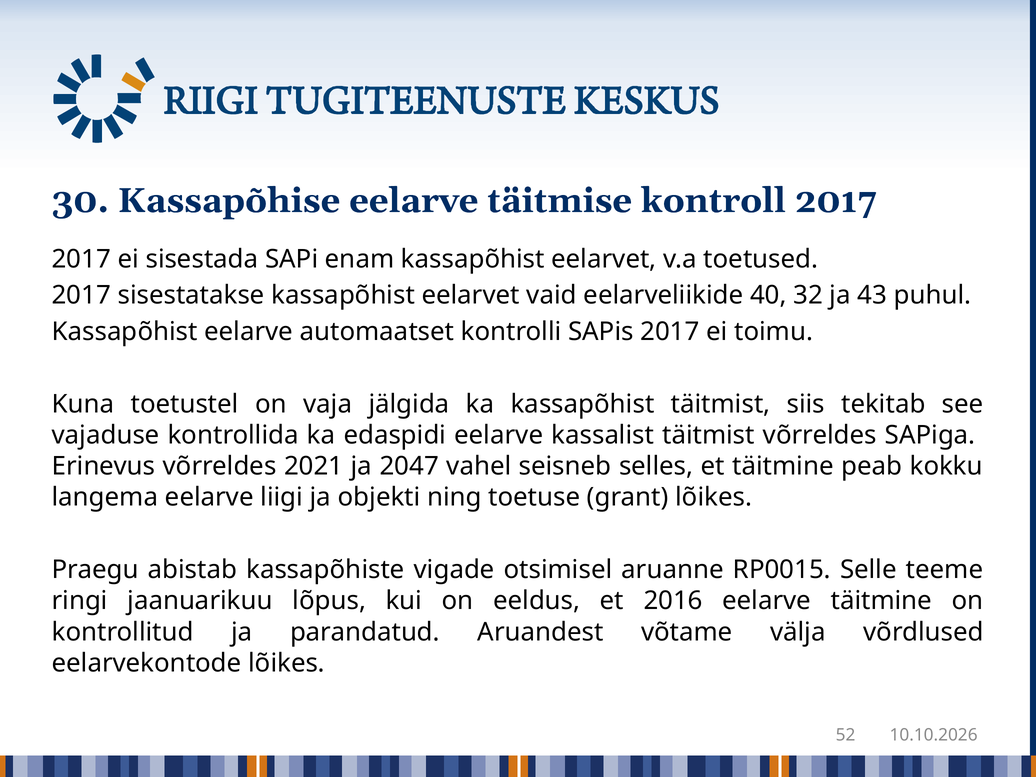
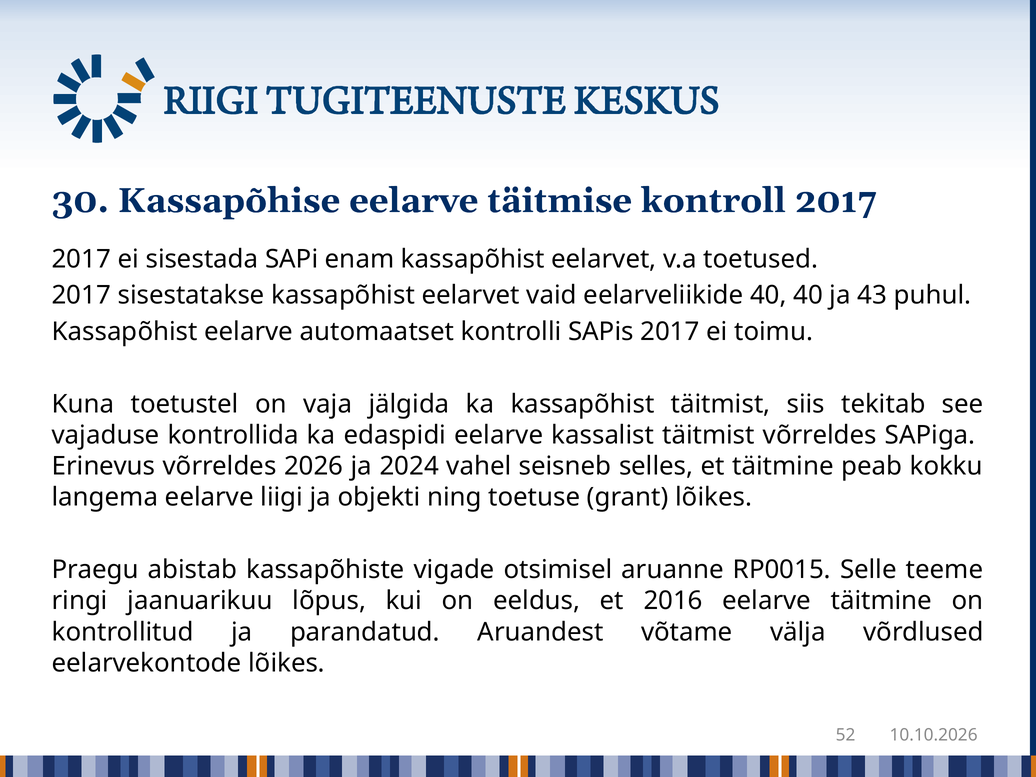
40 32: 32 -> 40
2021: 2021 -> 2026
2047: 2047 -> 2024
